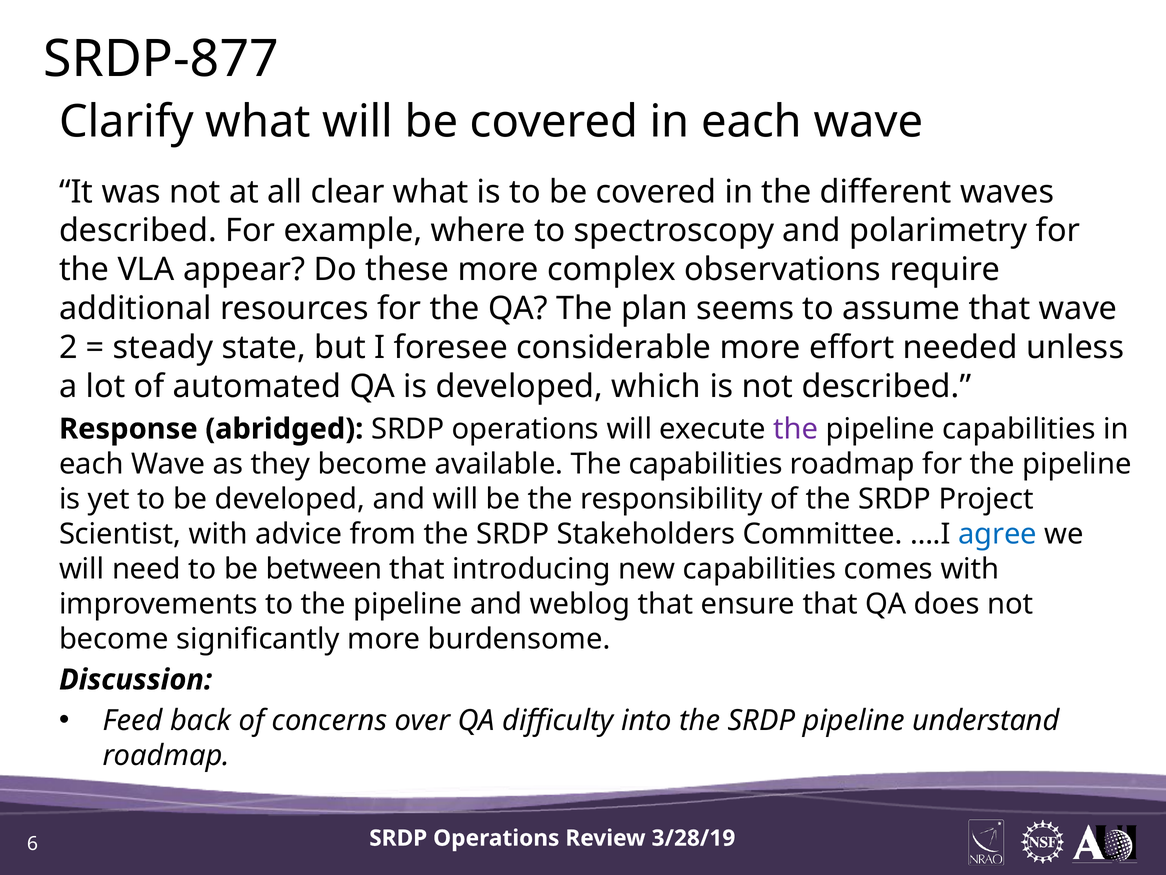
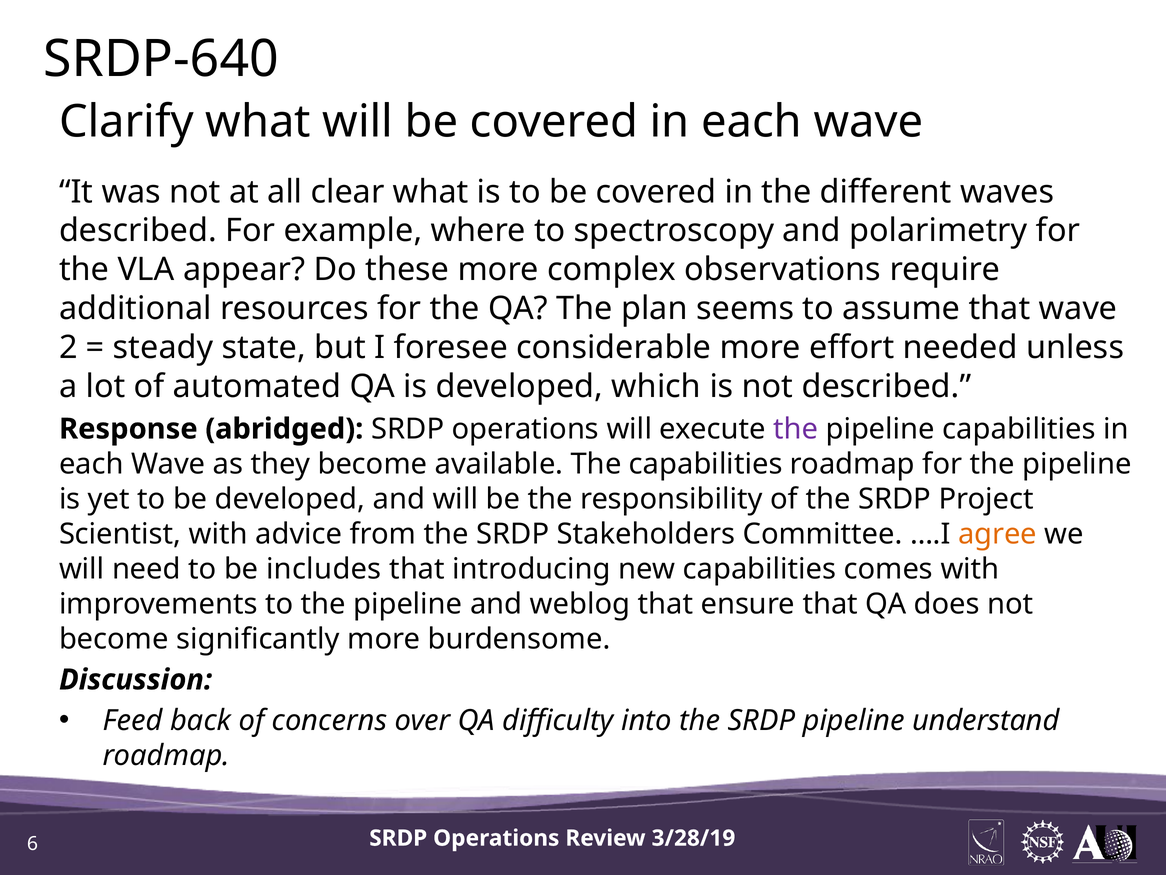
SRDP-877: SRDP-877 -> SRDP-640
agree colour: blue -> orange
between: between -> includes
